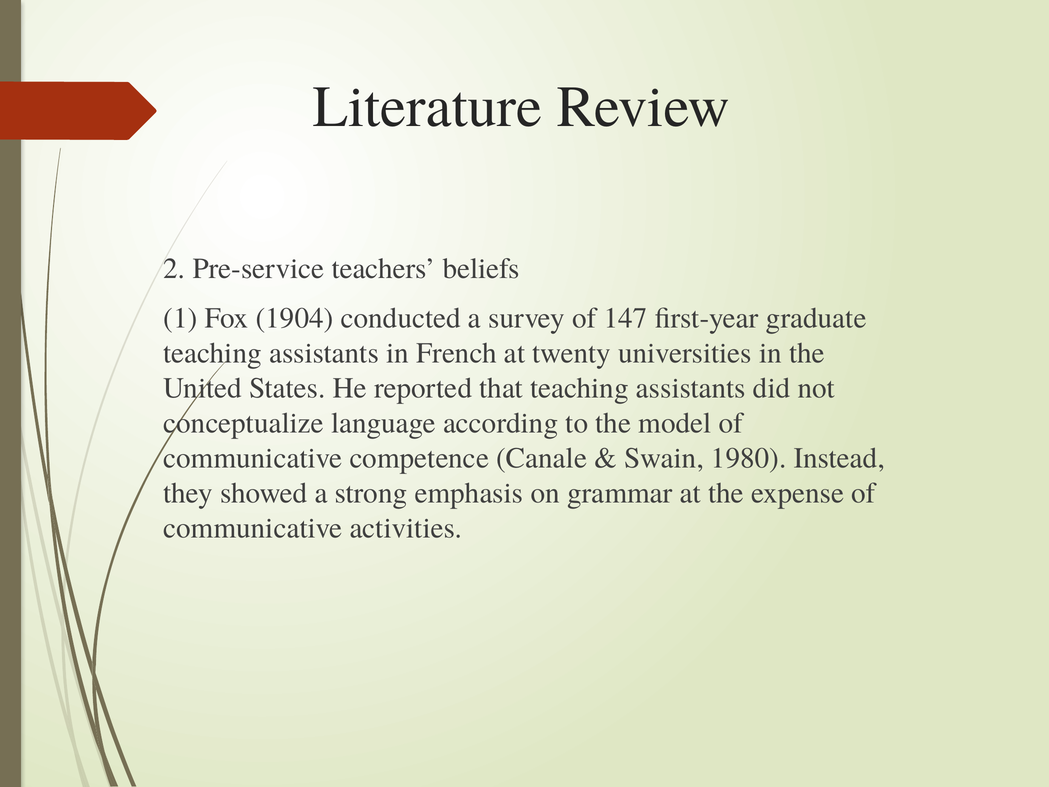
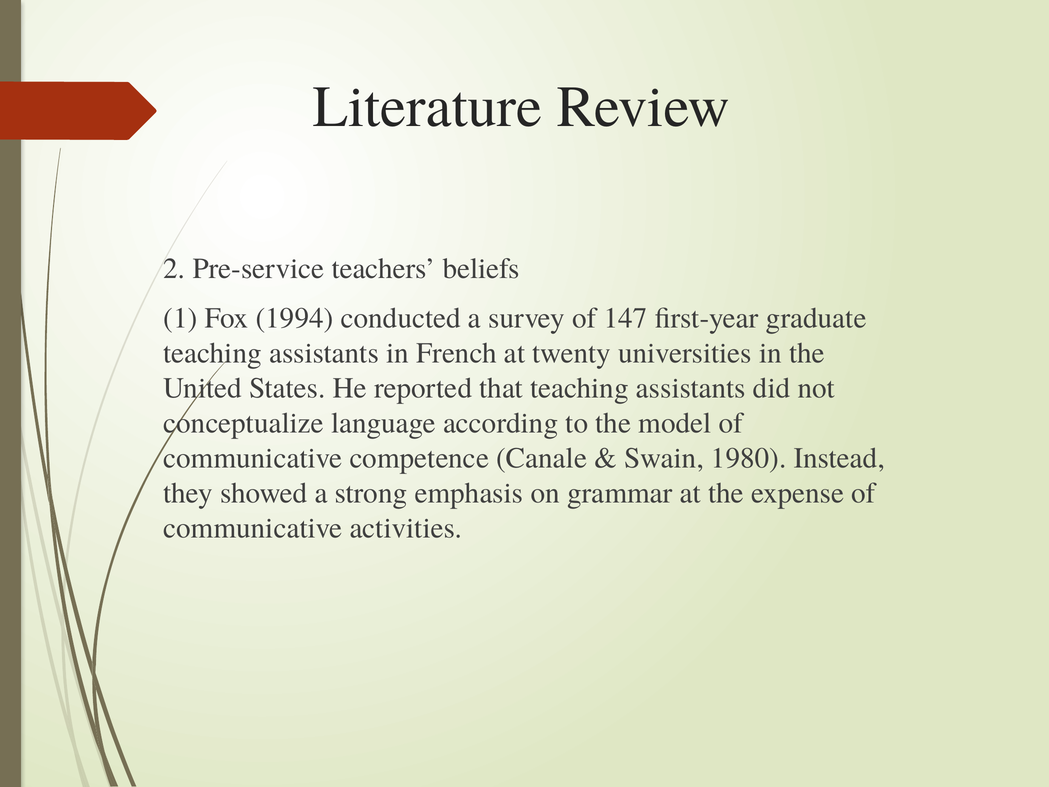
1904: 1904 -> 1994
